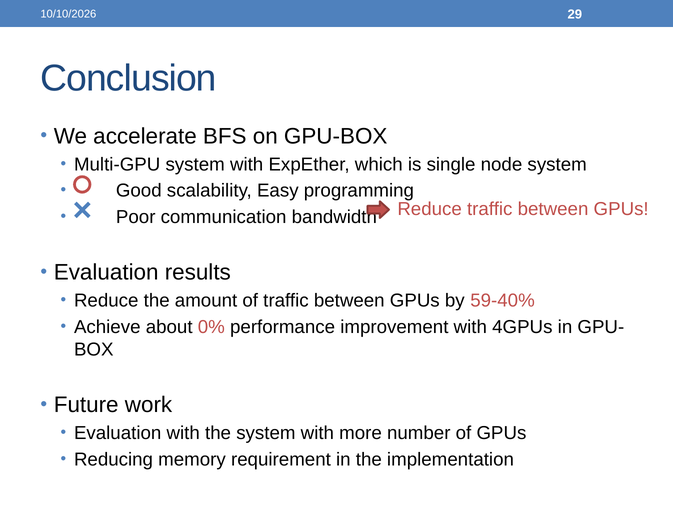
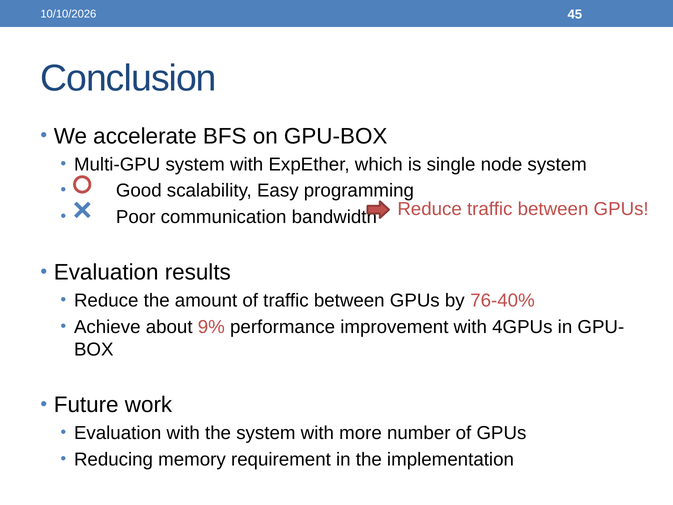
29: 29 -> 45
59-40%: 59-40% -> 76-40%
0%: 0% -> 9%
